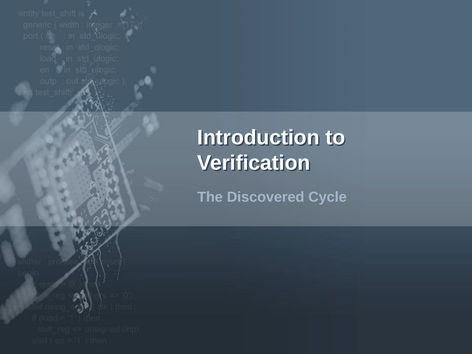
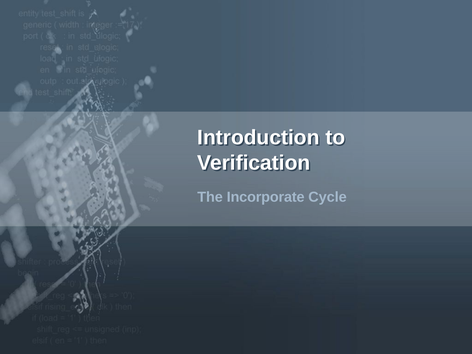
Discovered: Discovered -> Incorporate
